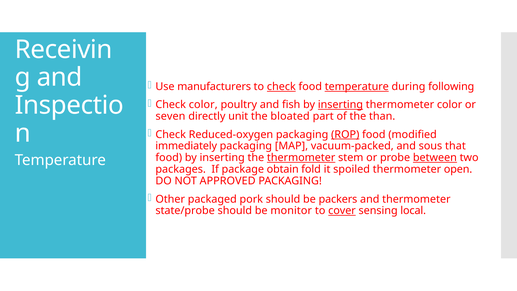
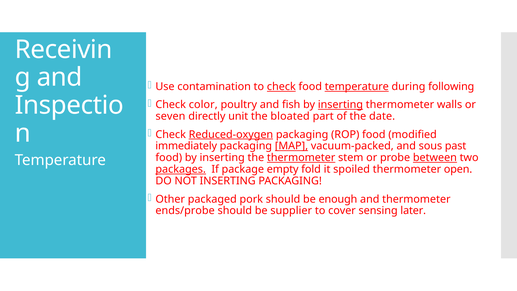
manufacturers: manufacturers -> contamination
thermometer color: color -> walls
than: than -> date
Reduced-oxygen underline: none -> present
ROP underline: present -> none
MAP underline: none -> present
that: that -> past
packages underline: none -> present
obtain: obtain -> empty
NOT APPROVED: APPROVED -> INSERTING
packers: packers -> enough
state/probe: state/probe -> ends/probe
monitor: monitor -> supplier
cover underline: present -> none
local: local -> later
